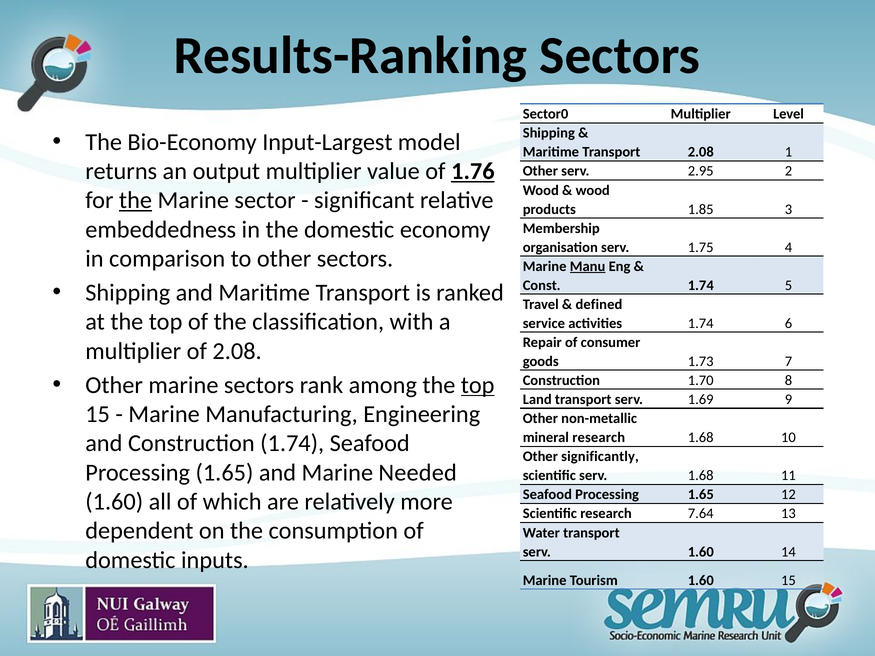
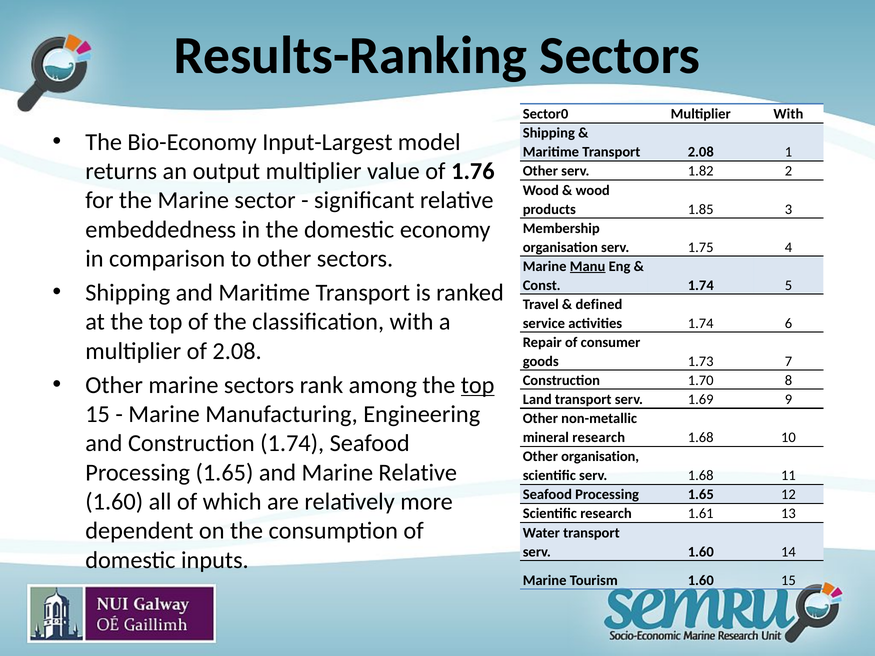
Multiplier Level: Level -> With
1.76 underline: present -> none
2.95: 2.95 -> 1.82
the at (136, 200) underline: present -> none
Other significantly: significantly -> organisation
Marine Needed: Needed -> Relative
7.64: 7.64 -> 1.61
